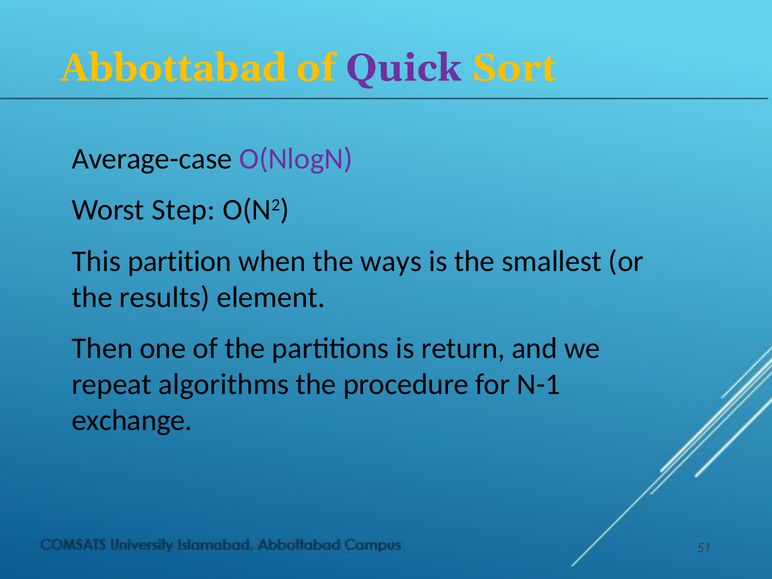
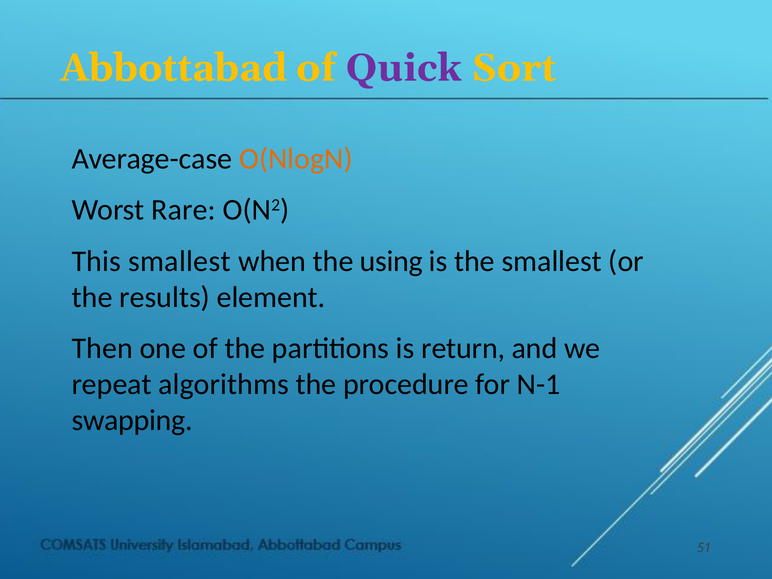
O(NlogN colour: purple -> orange
Step: Step -> Rare
This partition: partition -> smallest
ways: ways -> using
exchange: exchange -> swapping
